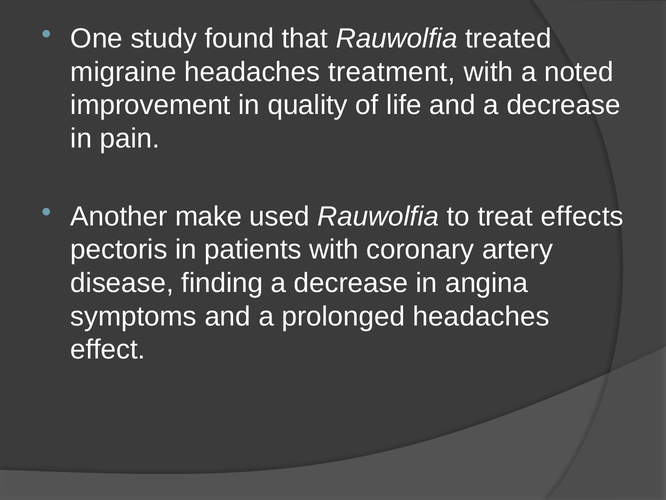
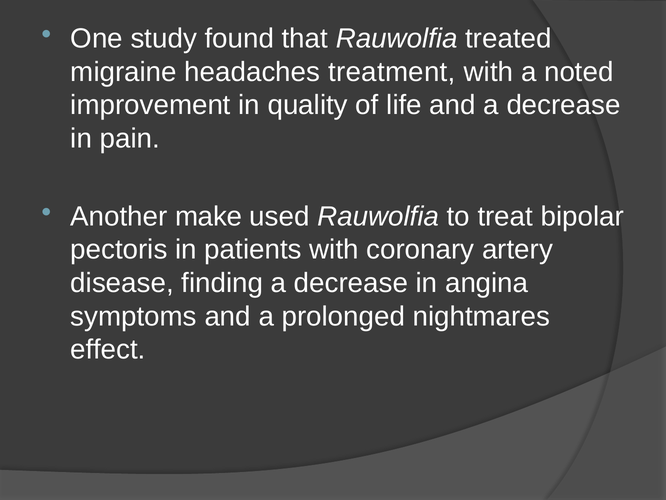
effects: effects -> bipolar
prolonged headaches: headaches -> nightmares
